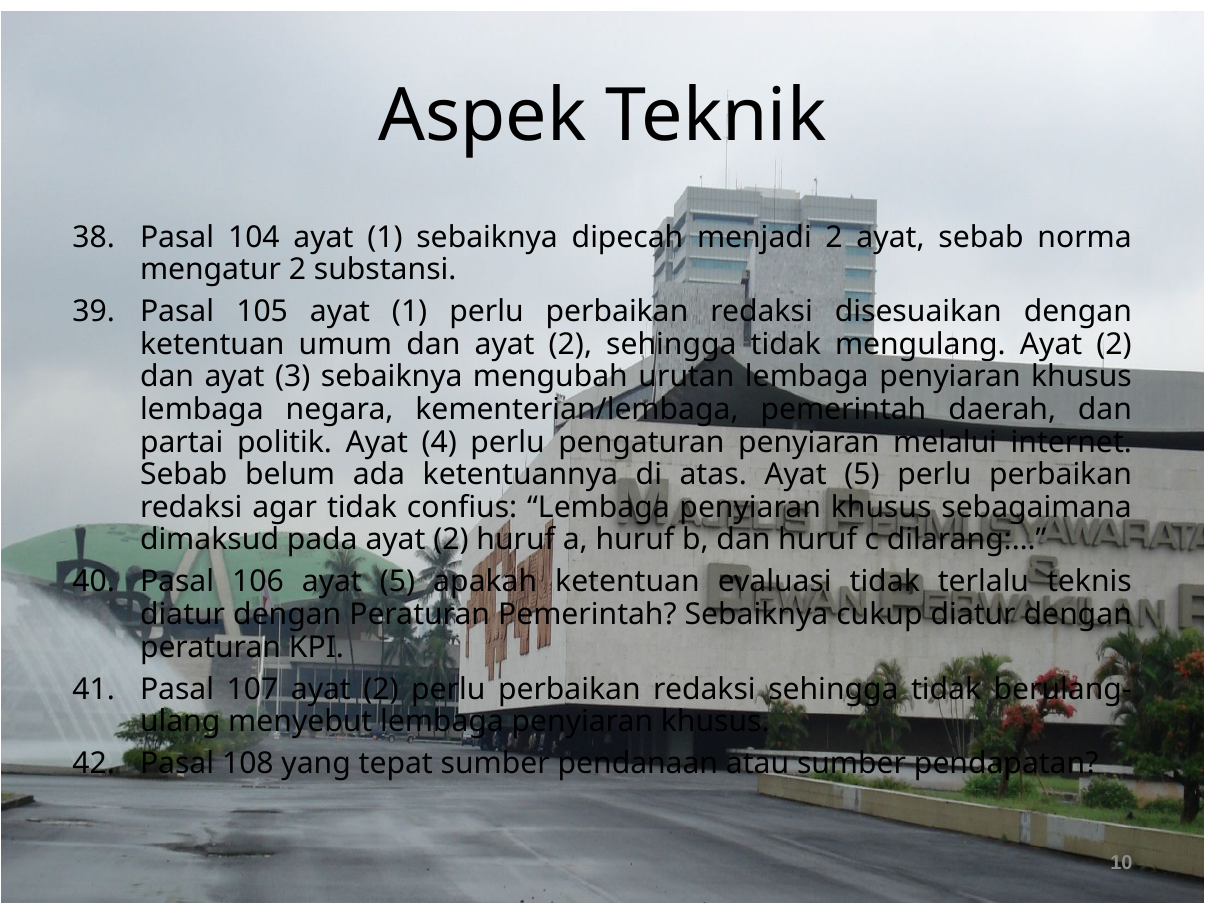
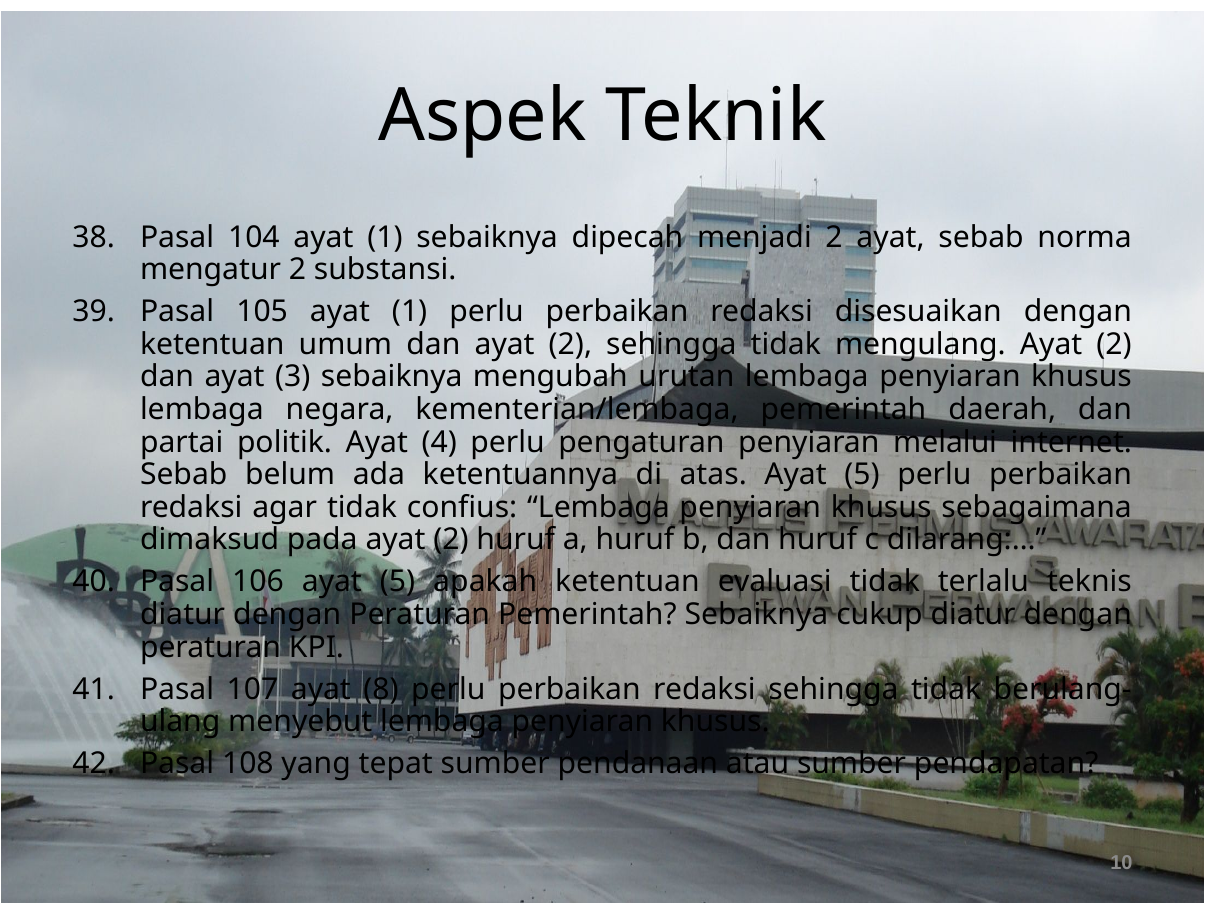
107 ayat 2: 2 -> 8
